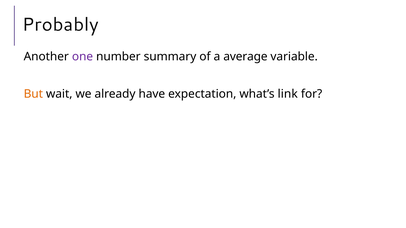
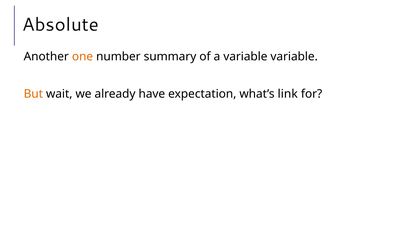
Probably: Probably -> Absolute
one colour: purple -> orange
a average: average -> variable
